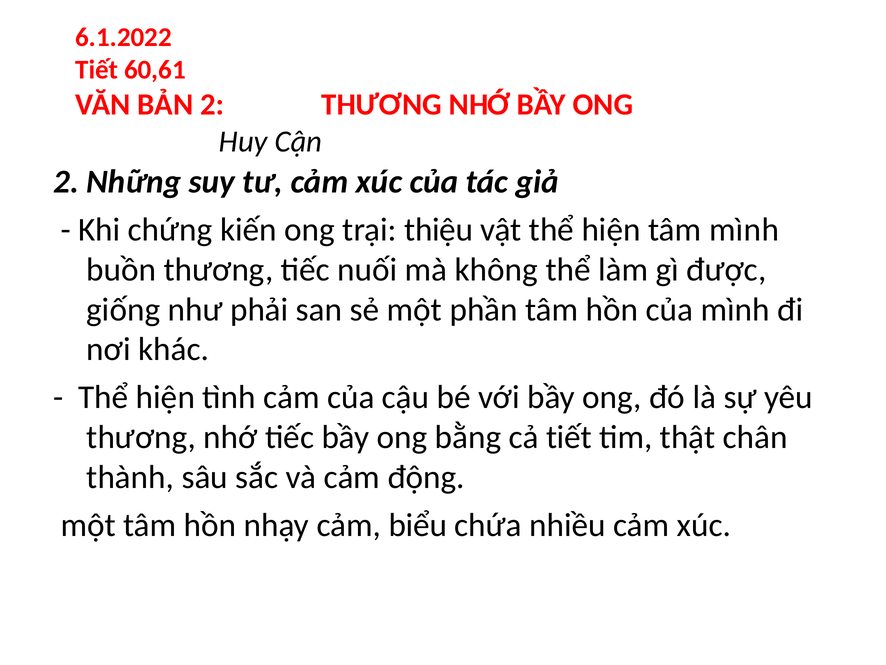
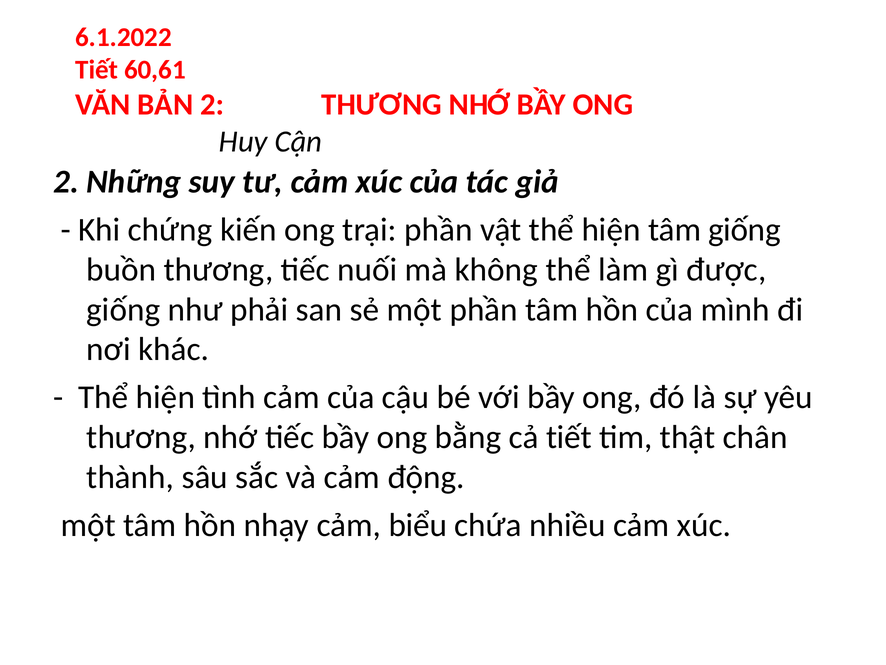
trại thiệu: thiệu -> phần
tâm mình: mình -> giống
